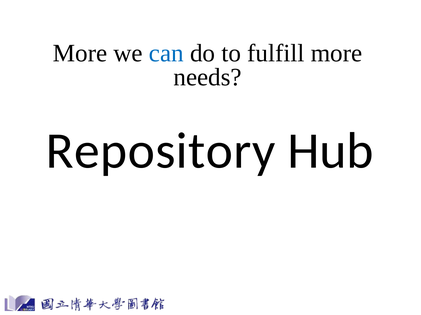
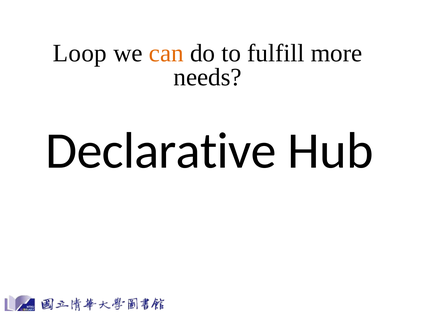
More at (80, 53): More -> Loop
can colour: blue -> orange
Repository: Repository -> Declarative
